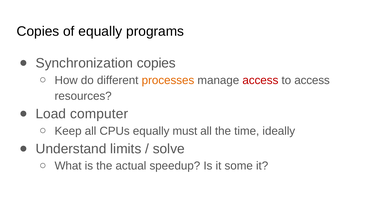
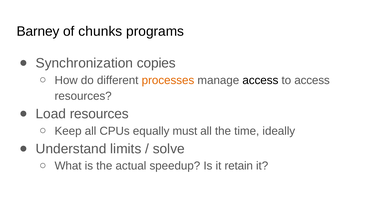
Copies at (38, 31): Copies -> Barney
of equally: equally -> chunks
access at (260, 80) colour: red -> black
Load computer: computer -> resources
some: some -> retain
